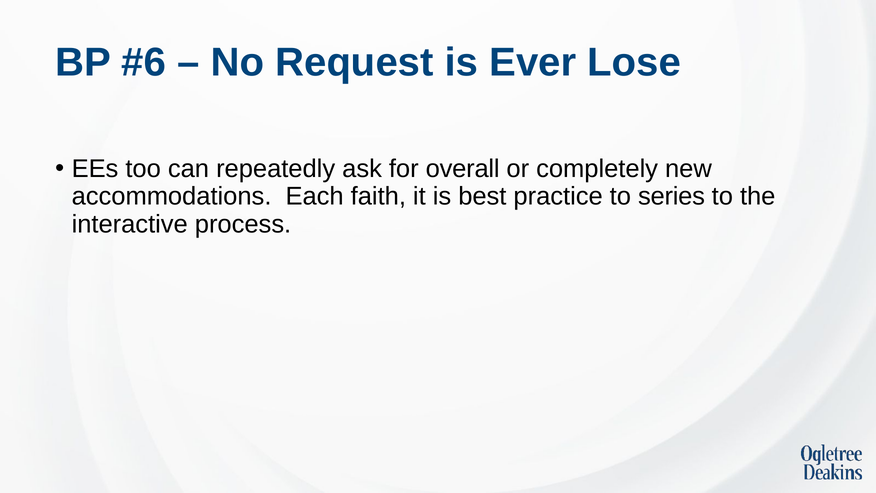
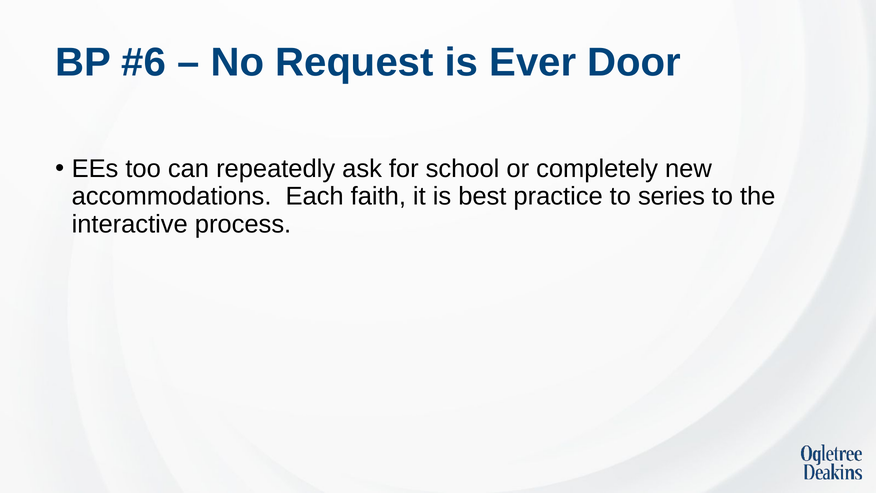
Lose: Lose -> Door
overall: overall -> school
